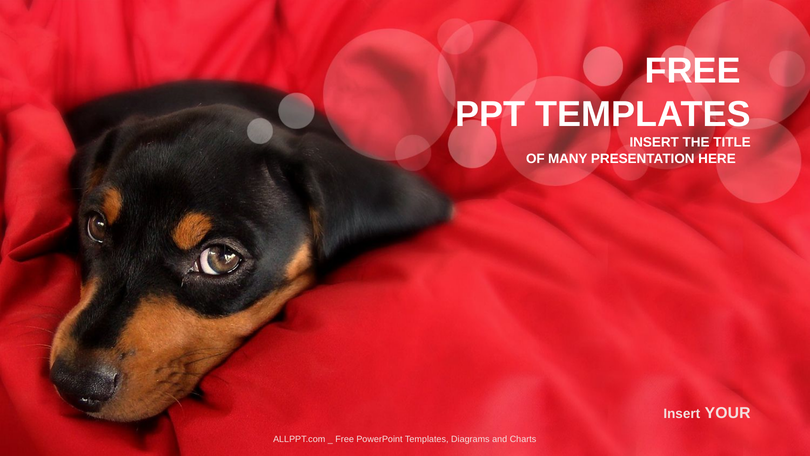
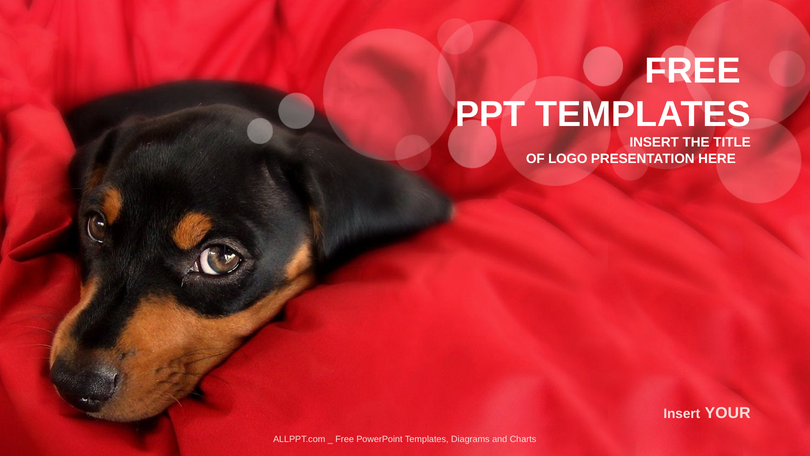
MANY: MANY -> LOGO
